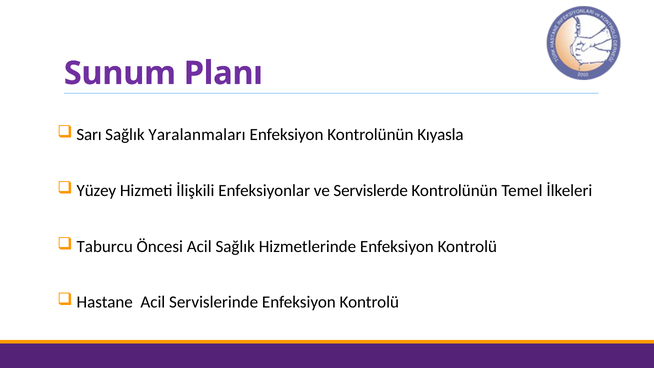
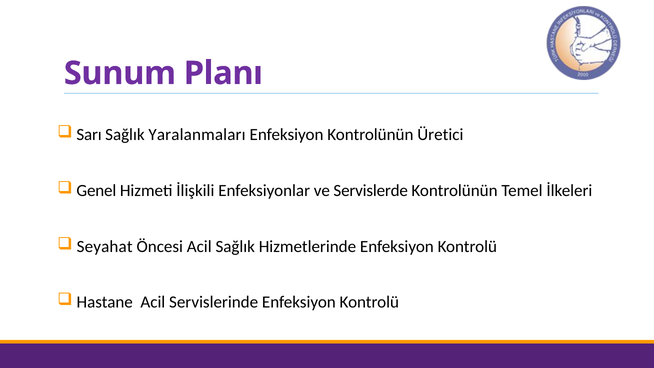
Kıyasla: Kıyasla -> Üretici
Yüzey: Yüzey -> Genel
Taburcu: Taburcu -> Seyahat
